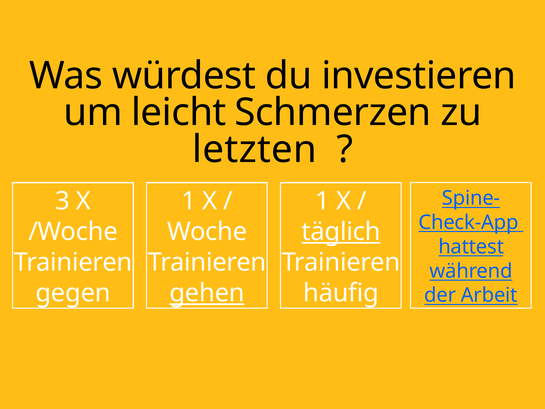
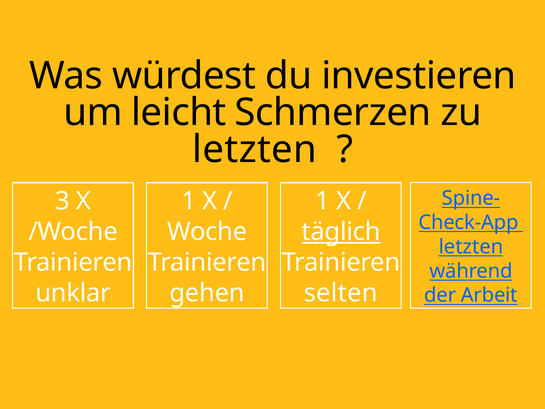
hattest at (471, 247): hattest -> letzten
gegen: gegen -> unklar
gehen underline: present -> none
häufig: häufig -> selten
